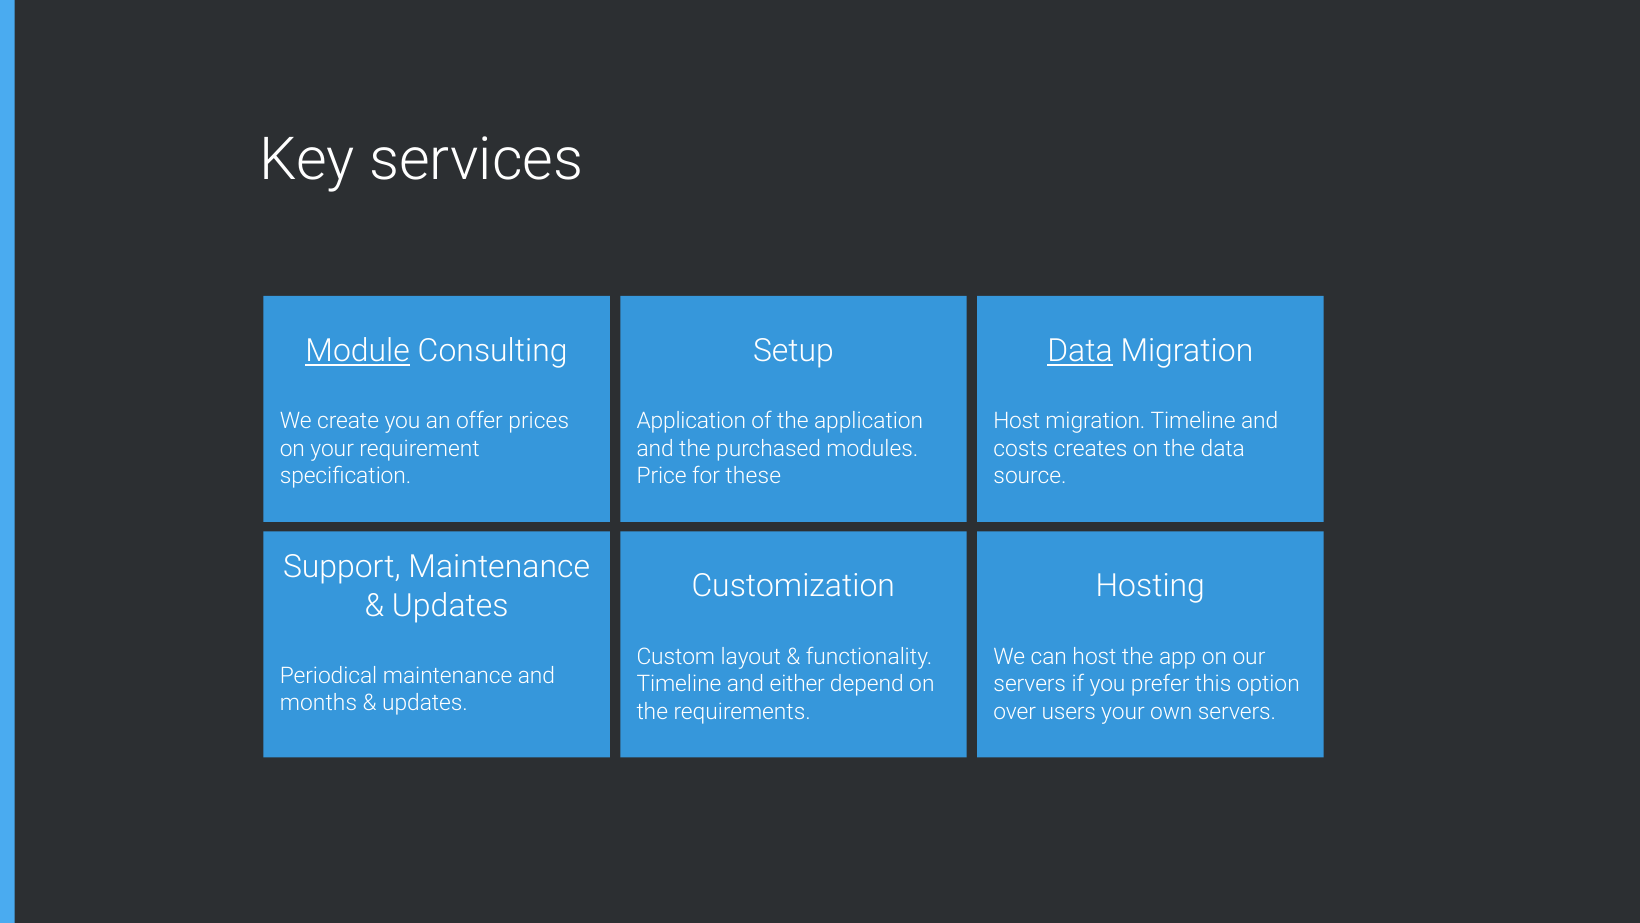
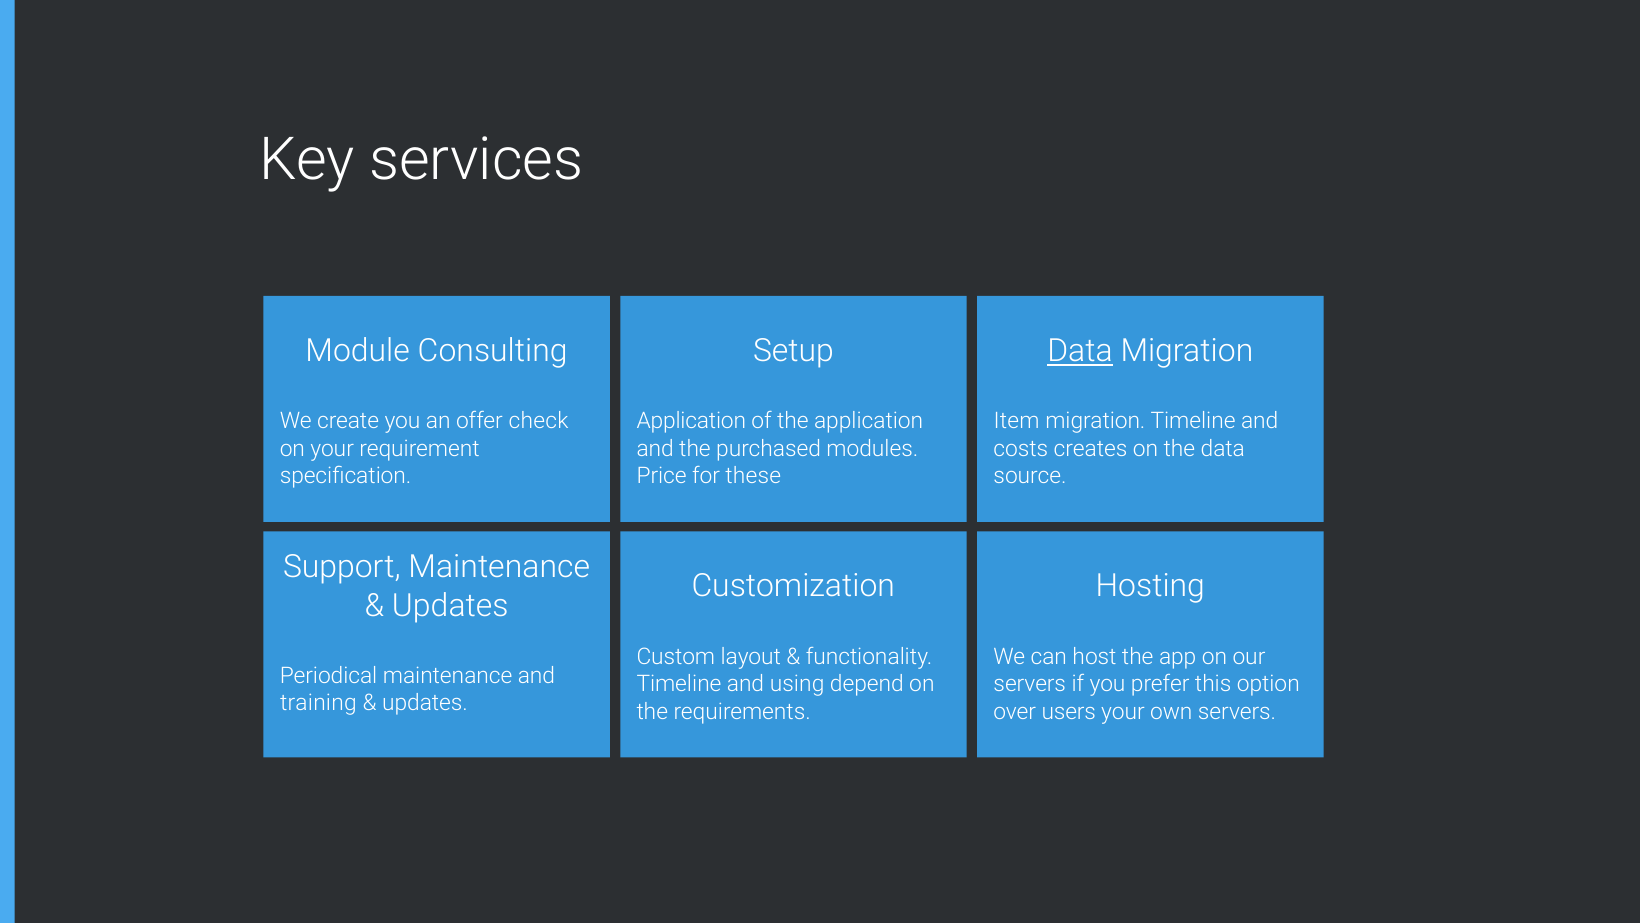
Module underline: present -> none
prices: prices -> check
Host at (1017, 421): Host -> Item
either: either -> using
months: months -> training
